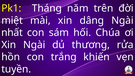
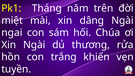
nhất: nhất -> ngai
